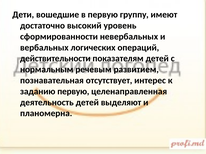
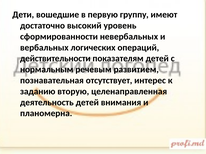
заданию первую: первую -> вторую
выделяют: выделяют -> внимания
